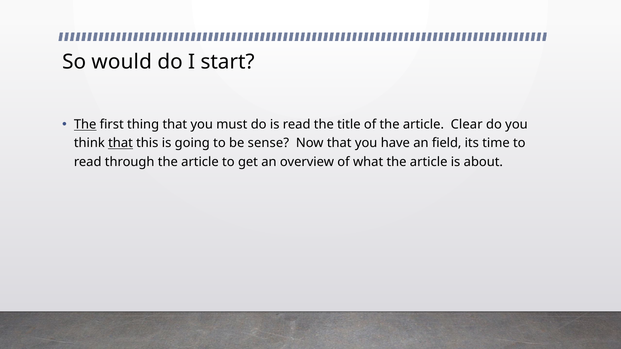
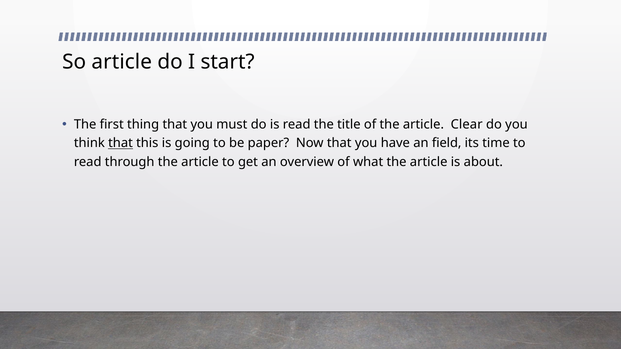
So would: would -> article
The at (85, 125) underline: present -> none
sense: sense -> paper
